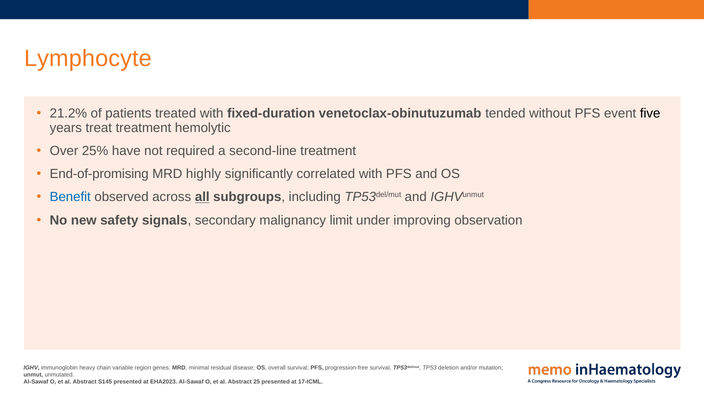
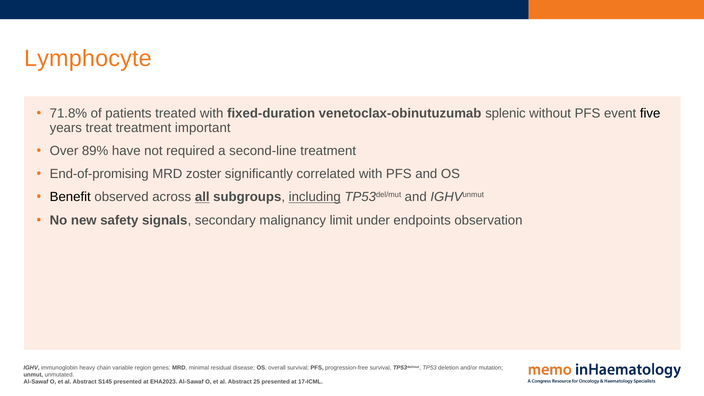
21.2%: 21.2% -> 71.8%
tended: tended -> splenic
hemolytic: hemolytic -> important
25%: 25% -> 89%
highly: highly -> zoster
Benefit colour: blue -> black
including underline: none -> present
improving: improving -> endpoints
